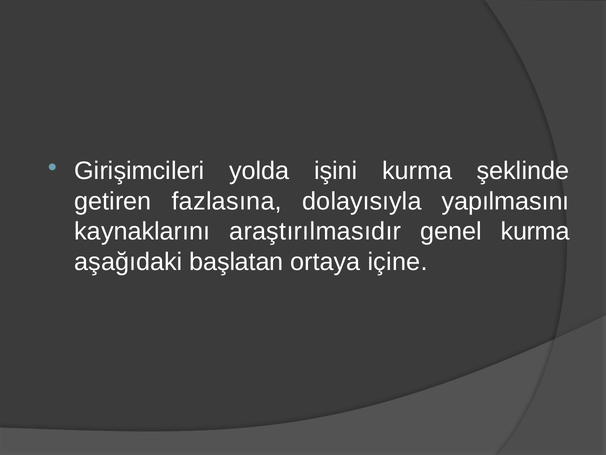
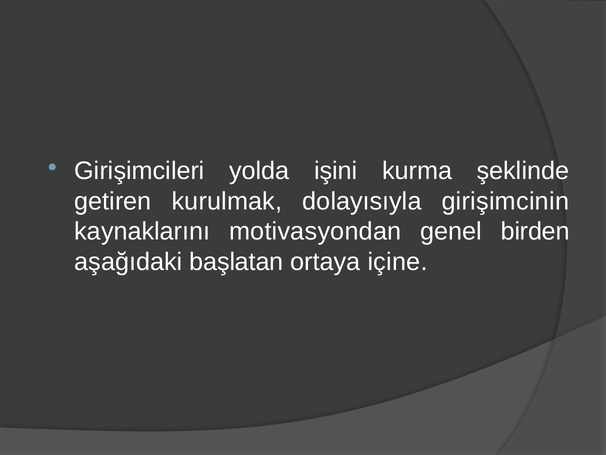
fazlasına: fazlasına -> kurulmak
yapılmasını: yapılmasını -> girişimcinin
araştırılmasıdır: araştırılmasıdır -> motivasyondan
genel kurma: kurma -> birden
